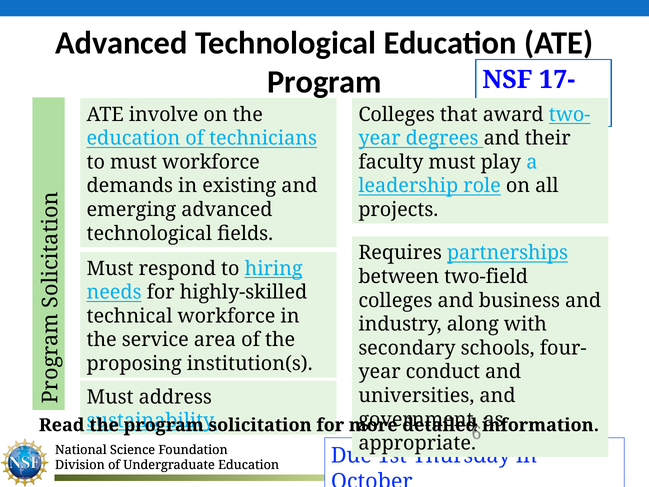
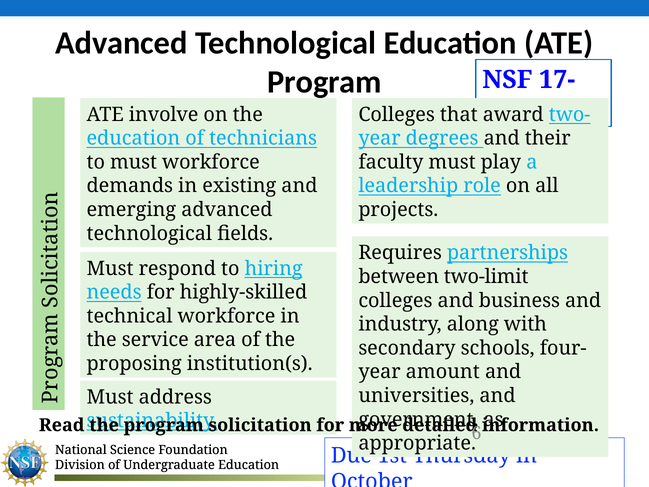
two-field: two-field -> two-limit
conduct: conduct -> amount
